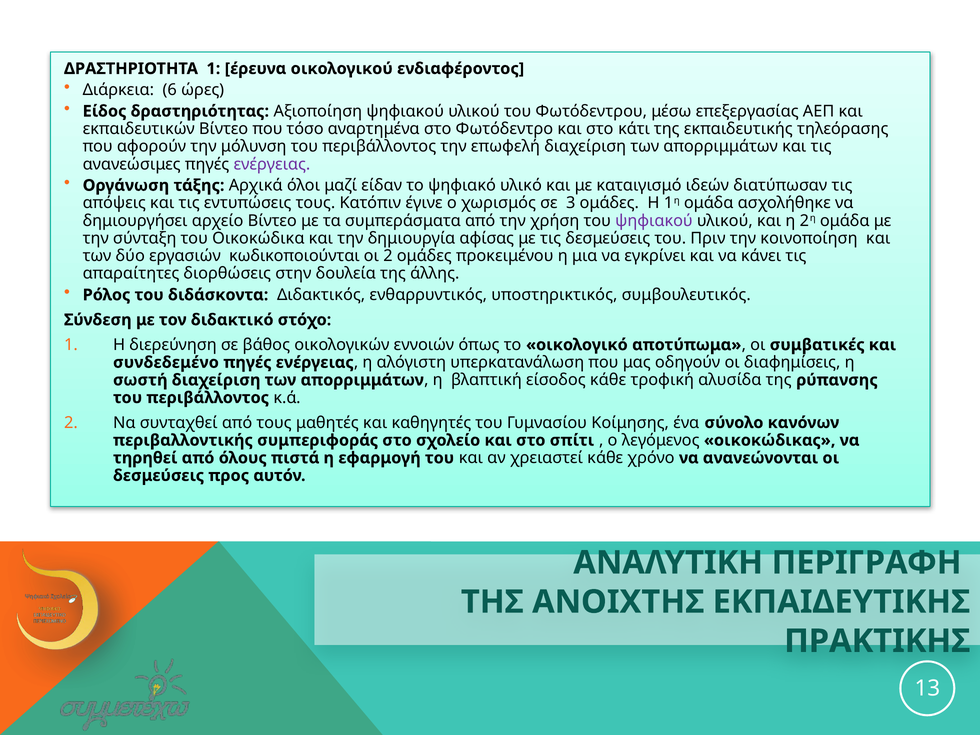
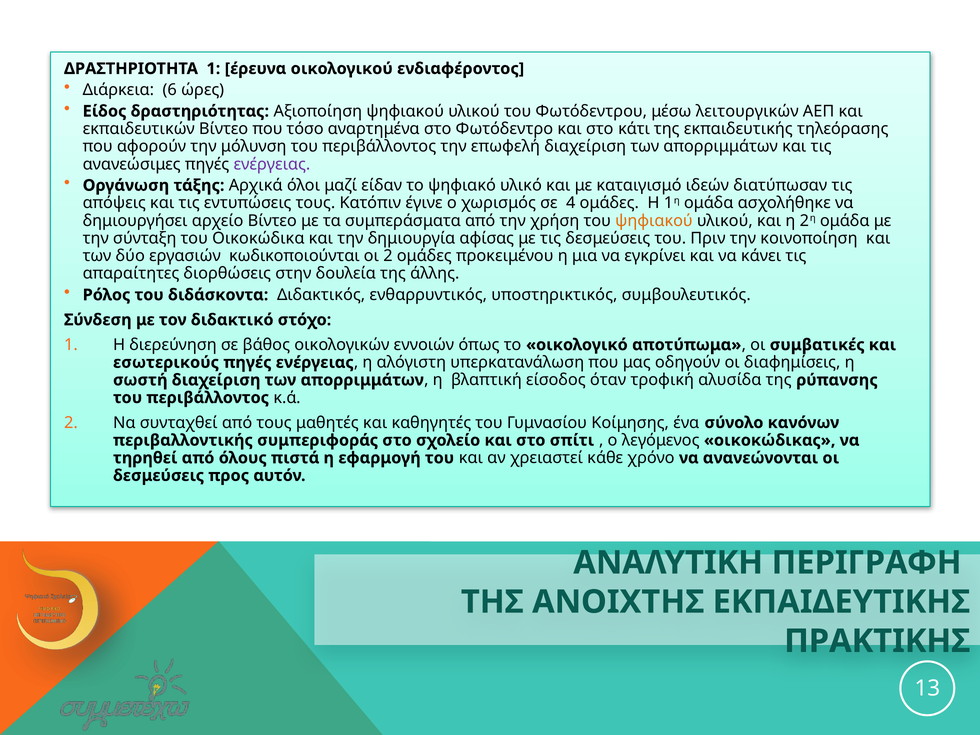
επεξεργασίας: επεξεργασίας -> λειτουργικών
3: 3 -> 4
ψηφιακού at (654, 221) colour: purple -> orange
συνδεδεμένο: συνδεδεμένο -> εσωτερικούς
είσοδος κάθε: κάθε -> όταν
